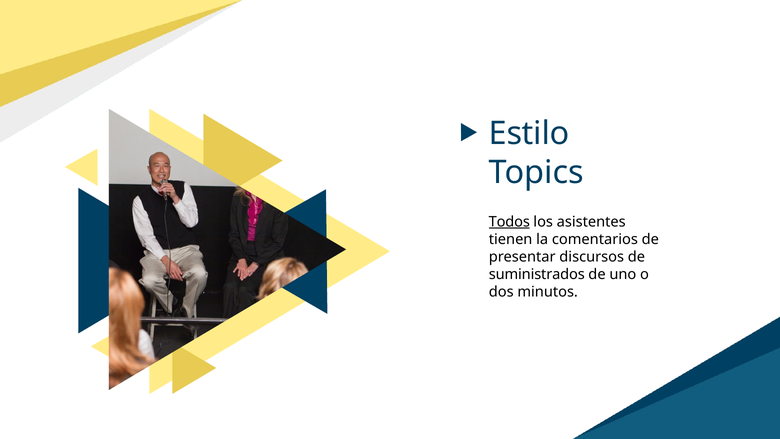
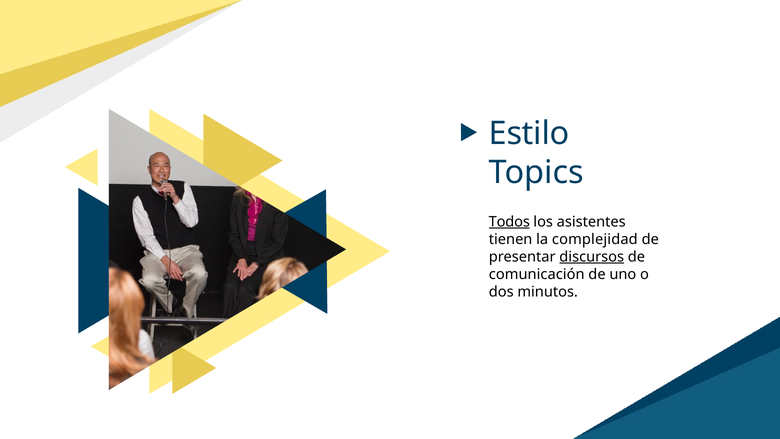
comentarios: comentarios -> complejidad
discursos underline: none -> present
suministrados: suministrados -> comunicación
